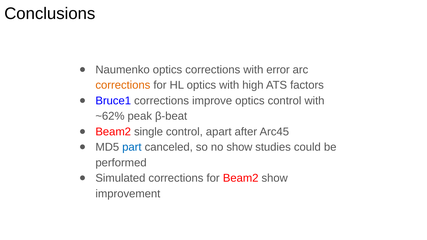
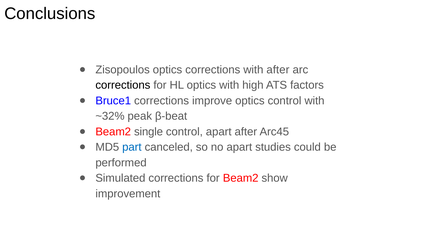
Naumenko: Naumenko -> Zisopoulos
with error: error -> after
corrections at (123, 85) colour: orange -> black
~62%: ~62% -> ~32%
no show: show -> apart
